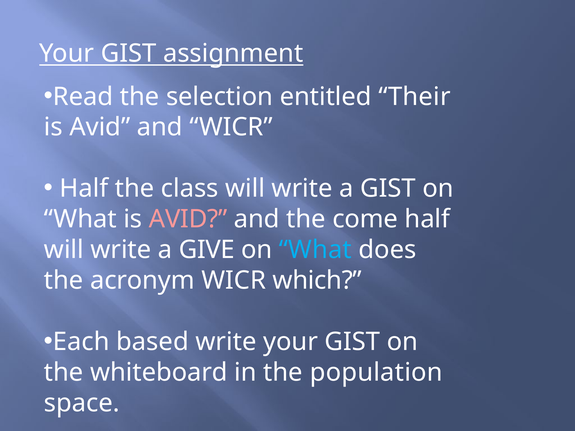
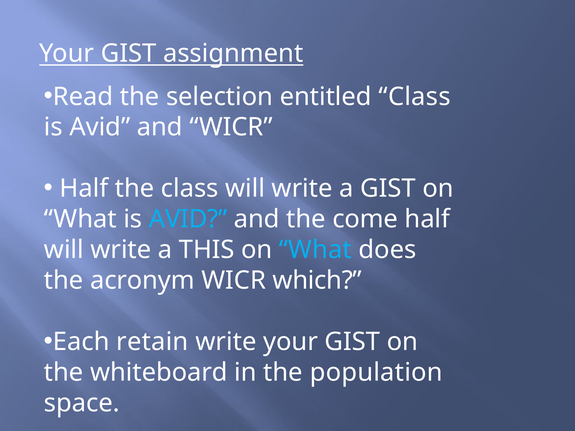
entitled Their: Their -> Class
AVID at (188, 219) colour: pink -> light blue
GIVE: GIVE -> THIS
based: based -> retain
